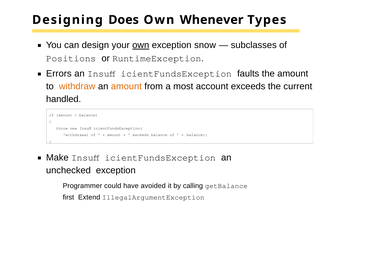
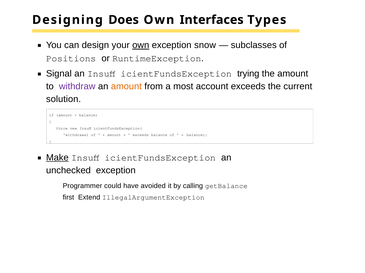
Whenever: Whenever -> Interfaces
Errors: Errors -> Signal
faults: faults -> trying
withdraw colour: orange -> purple
handled: handled -> solution
Make underline: none -> present
